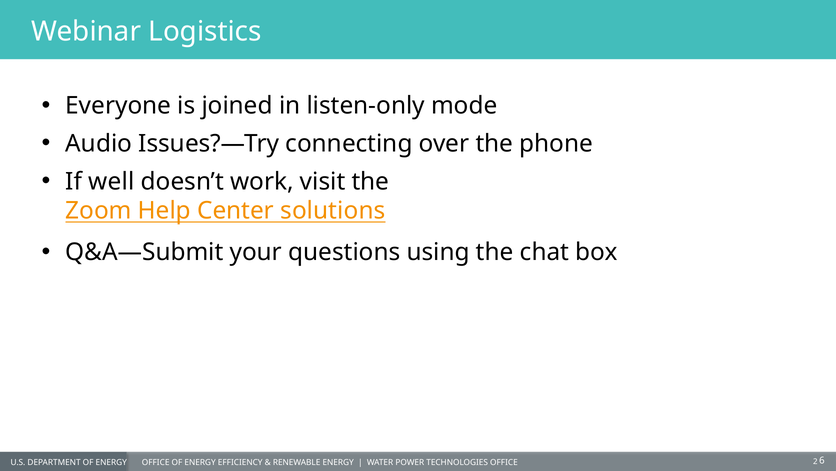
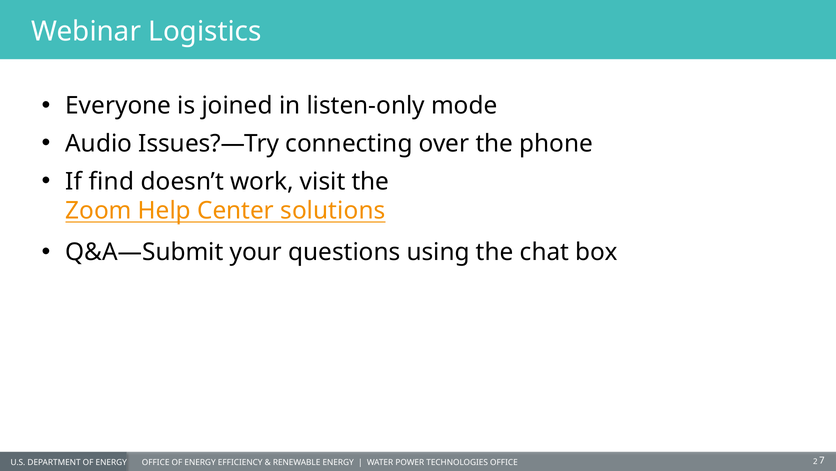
well: well -> find
6: 6 -> 7
